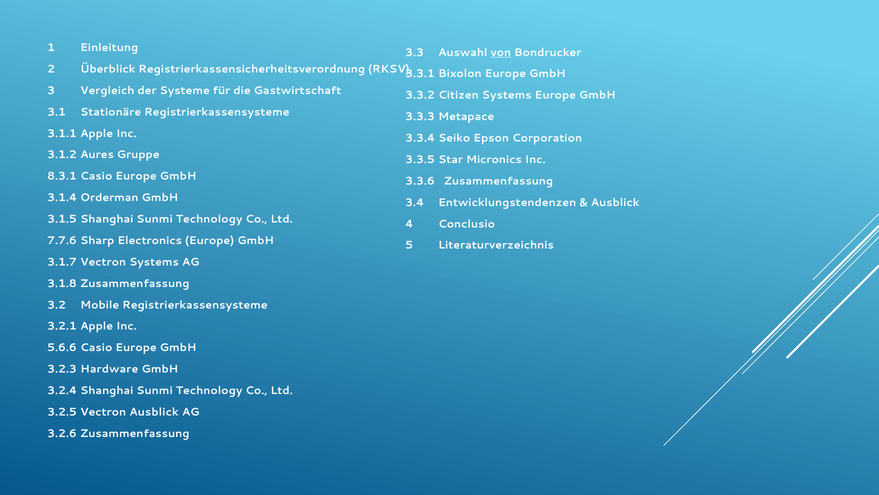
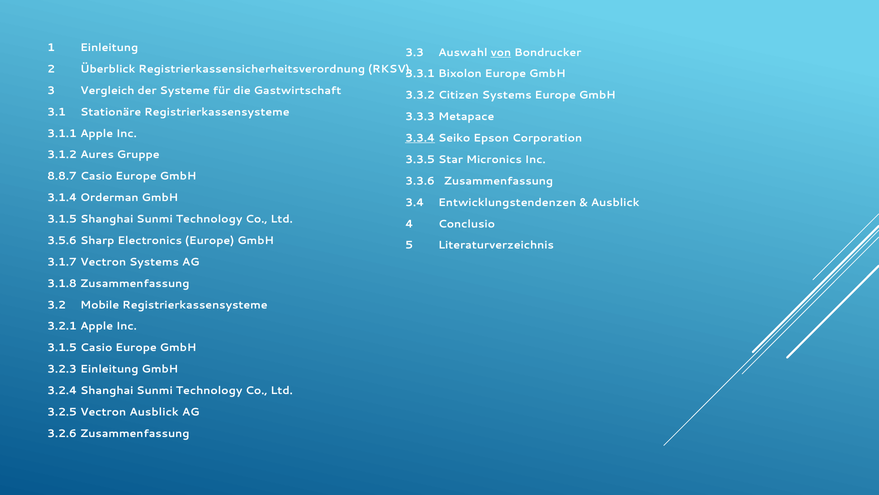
3.3.4 underline: none -> present
8.3.1: 8.3.1 -> 8.8.7
7.7.6: 7.7.6 -> 3.5.6
5.6.6 at (62, 347): 5.6.6 -> 3.1.5
3.2.3 Hardware: Hardware -> Einleitung
